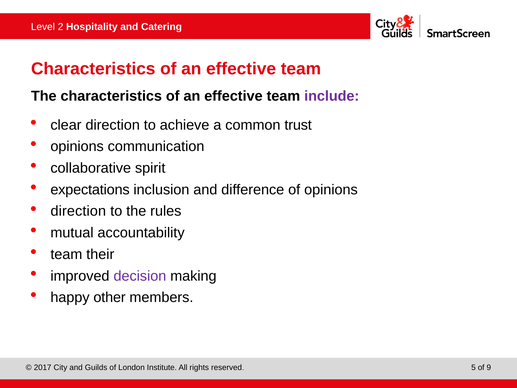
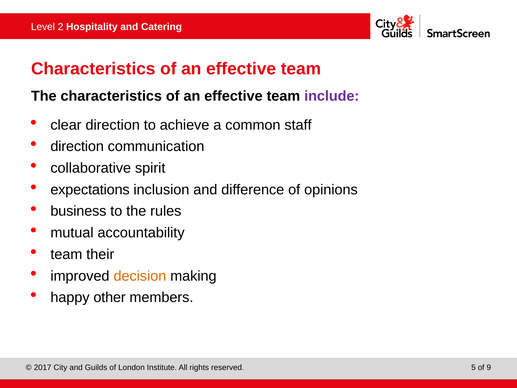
trust: trust -> staff
opinions at (77, 146): opinions -> direction
direction at (78, 211): direction -> business
decision colour: purple -> orange
